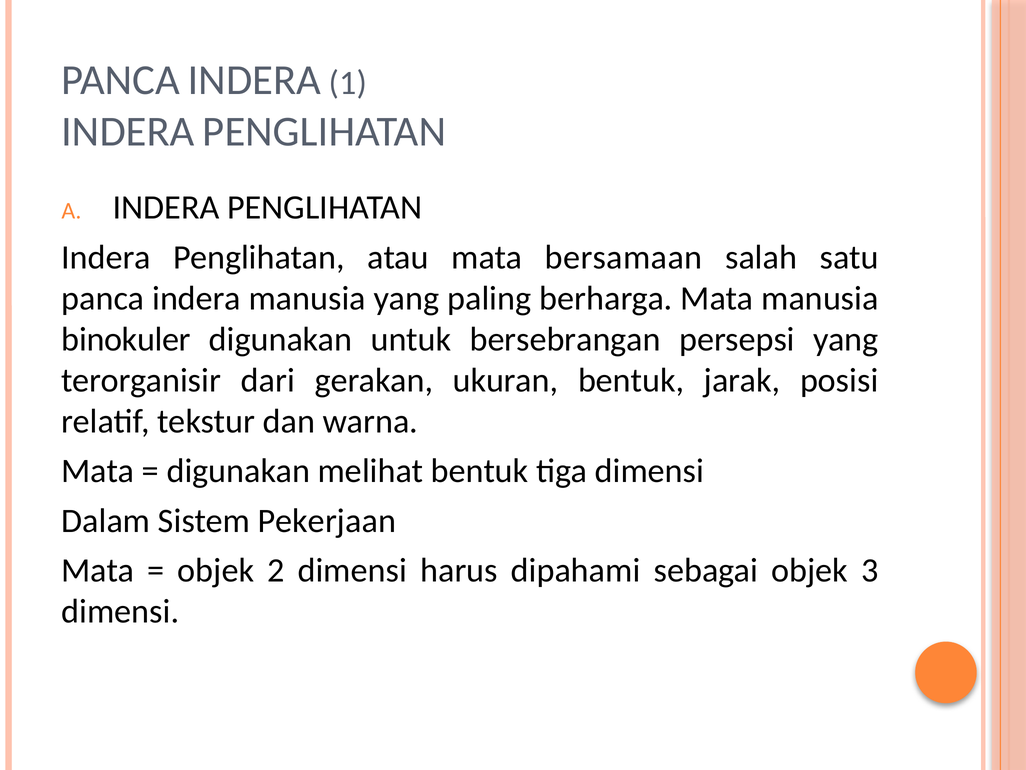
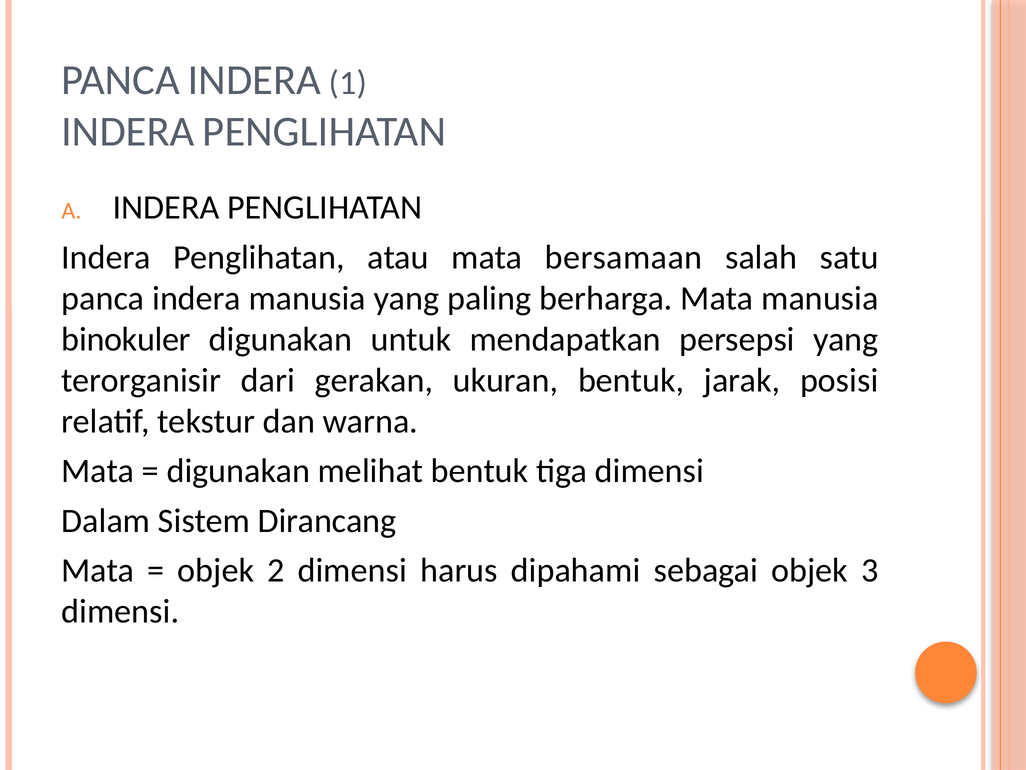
bersebrangan: bersebrangan -> mendapatkan
Pekerjaan: Pekerjaan -> Dirancang
